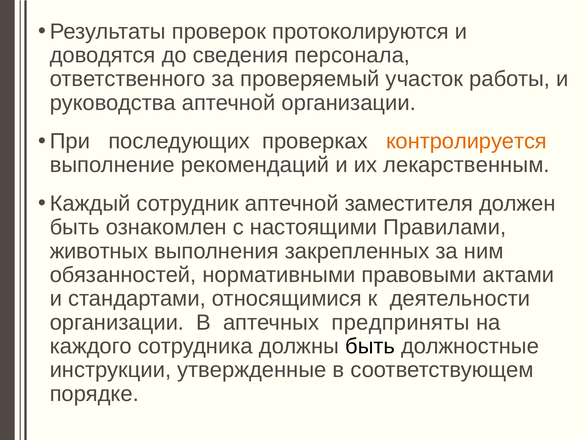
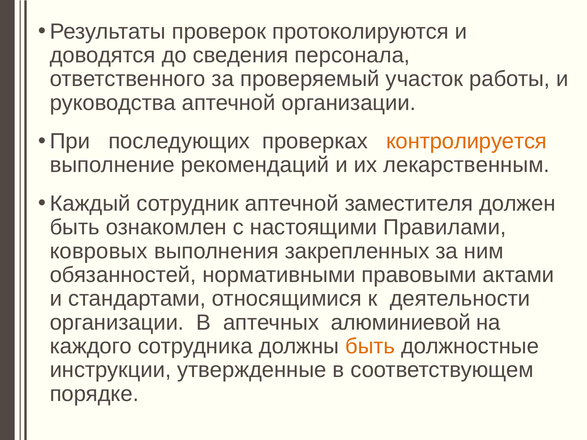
животных: животных -> ковровых
предприняты: предприняты -> алюминиевой
быть at (370, 346) colour: black -> orange
